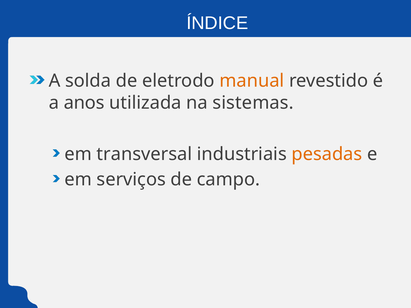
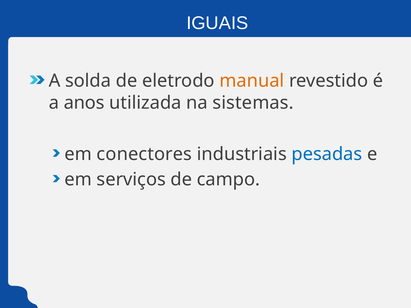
ÍNDICE: ÍNDICE -> IGUAIS
transversal: transversal -> conectores
pesadas colour: orange -> blue
